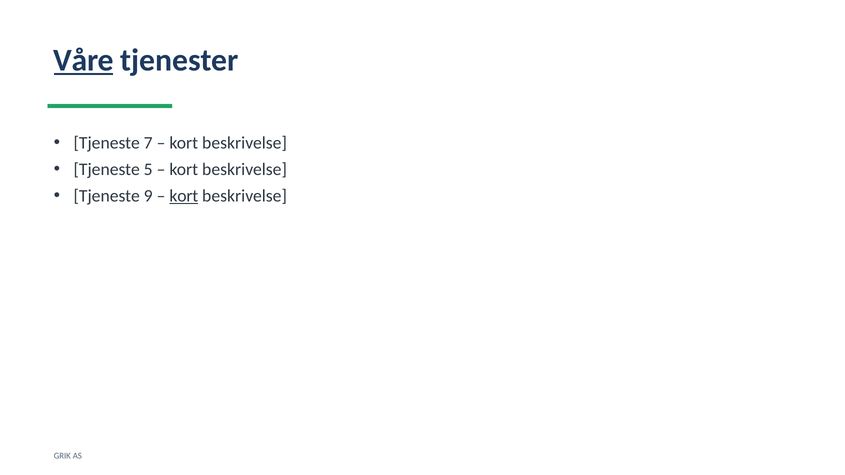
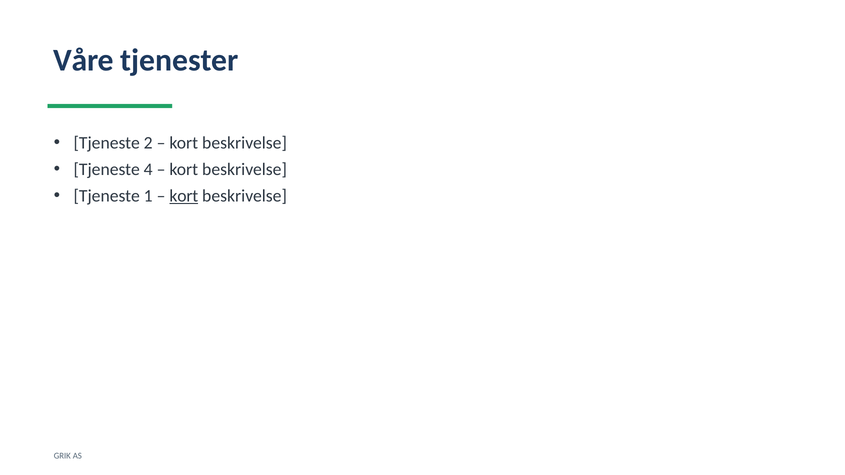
Våre underline: present -> none
7: 7 -> 2
5: 5 -> 4
9: 9 -> 1
